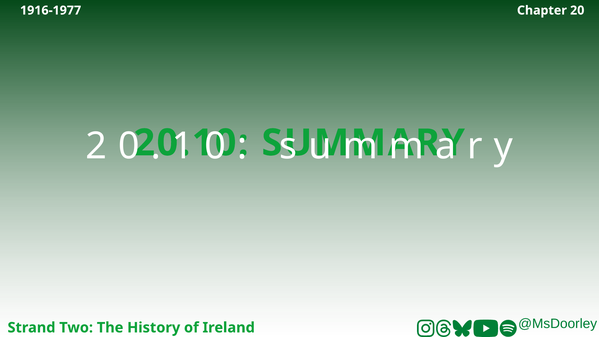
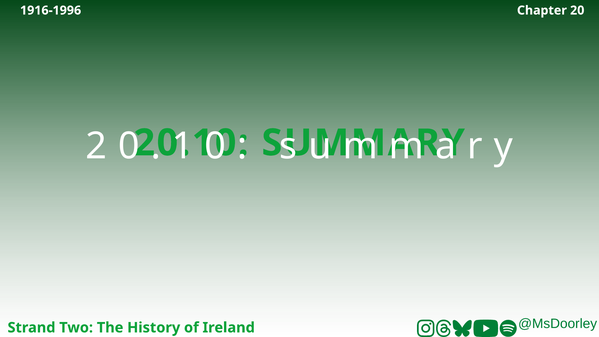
1916-1977: 1916-1977 -> 1916-1996
